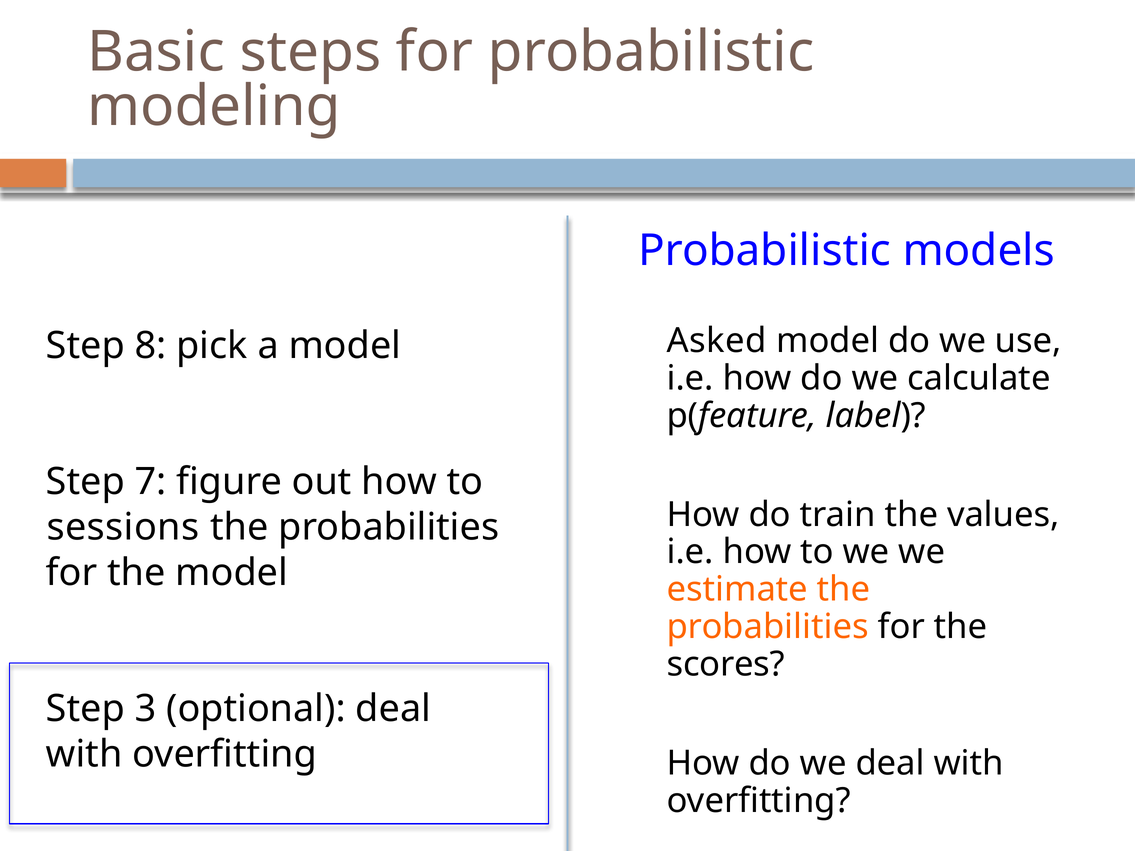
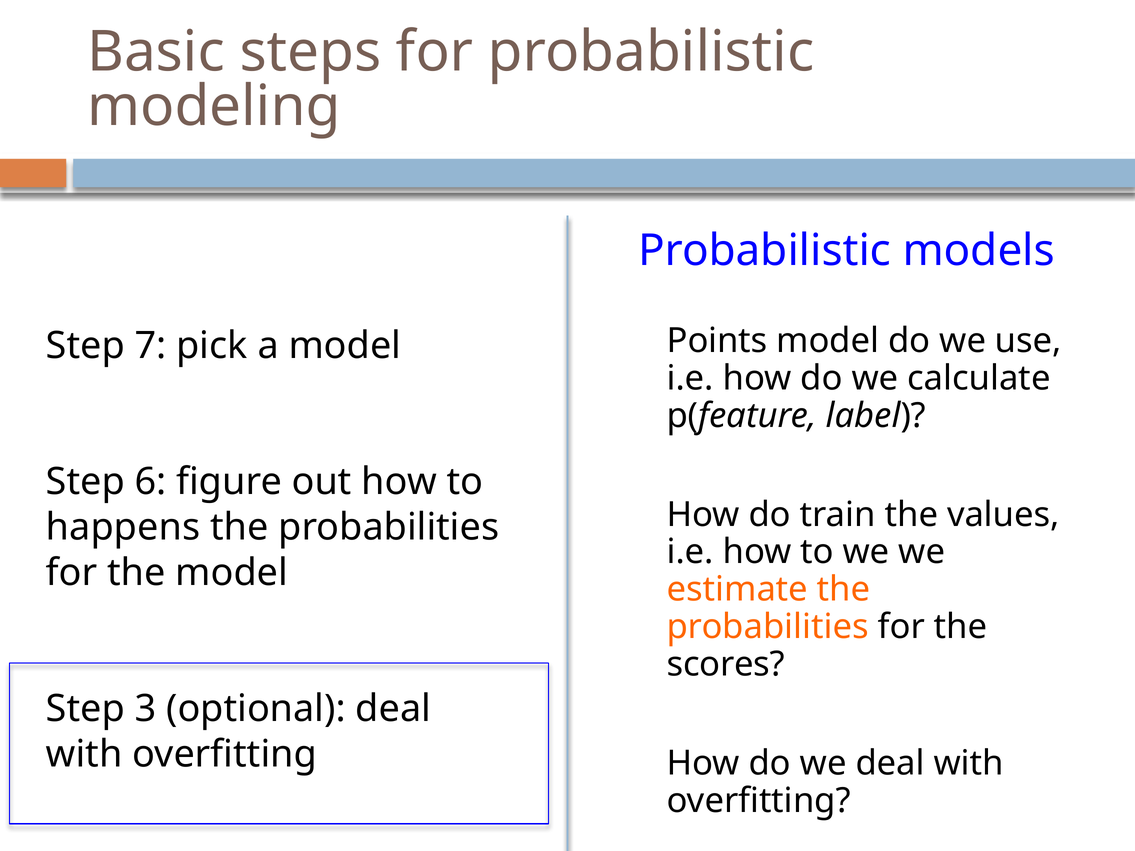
Asked: Asked -> Points
8: 8 -> 7
7: 7 -> 6
sessions: sessions -> happens
